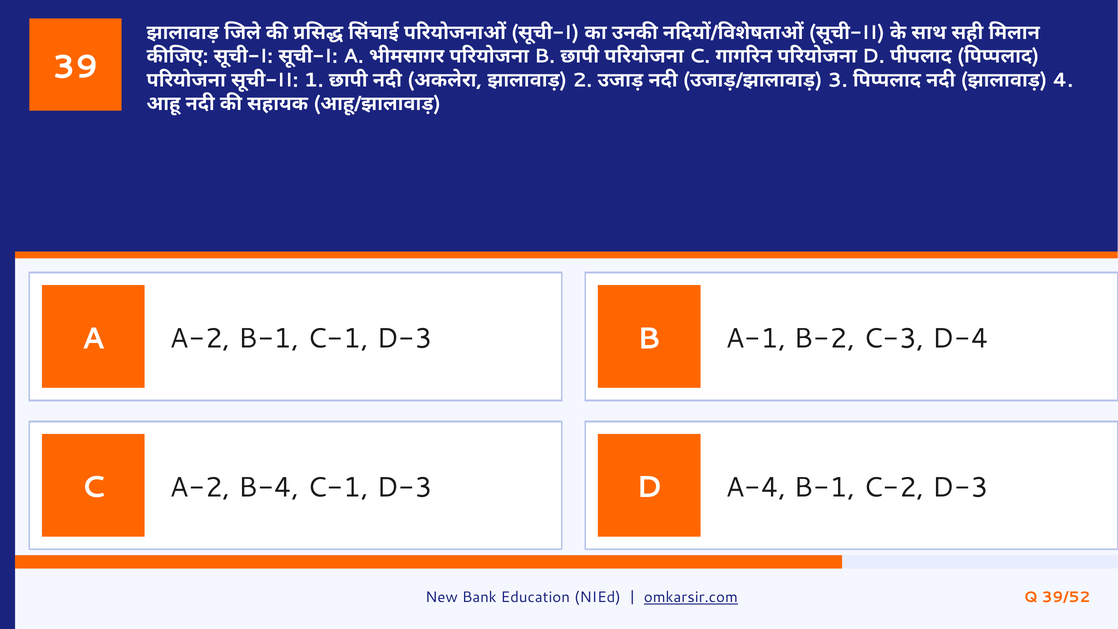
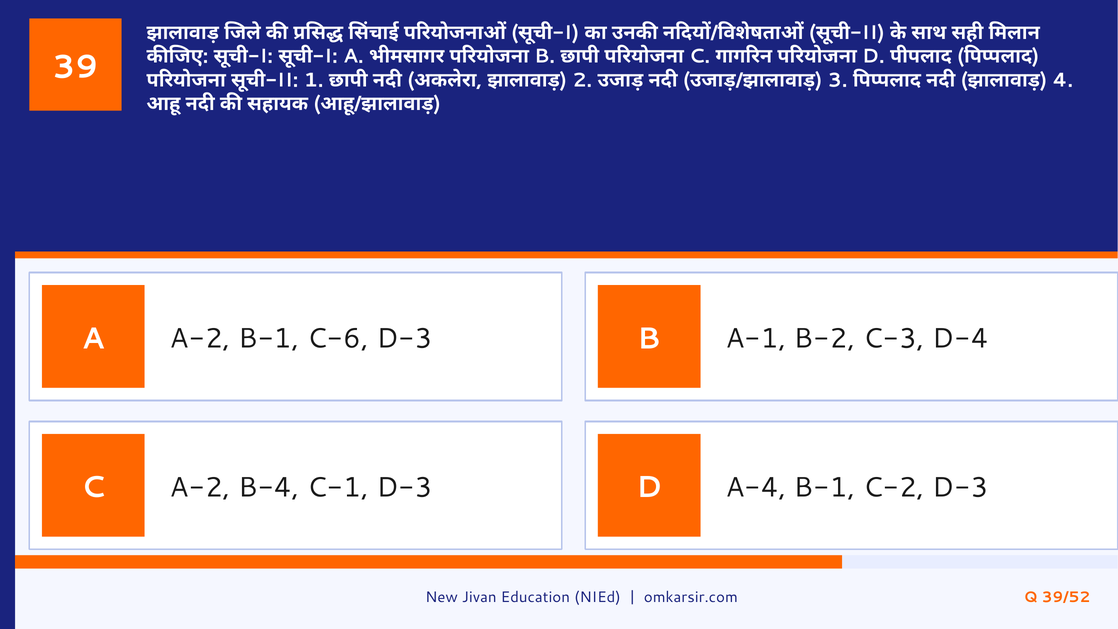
B-1 C-1: C-1 -> C-6
Bank: Bank -> Jivan
omkarsir.com underline: present -> none
